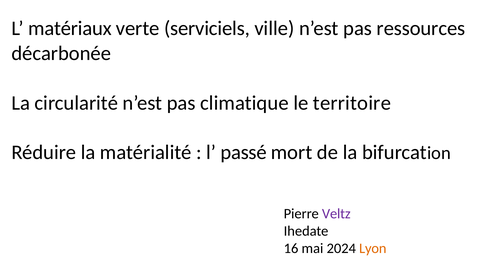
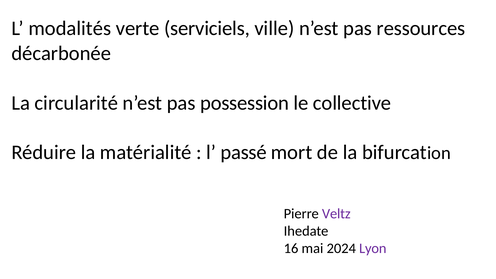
matériaux: matériaux -> modalités
climatique: climatique -> possession
territoire: territoire -> collective
Lyon colour: orange -> purple
